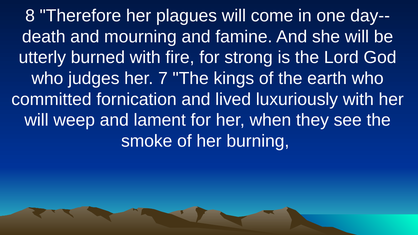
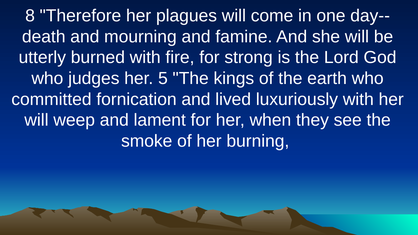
7: 7 -> 5
